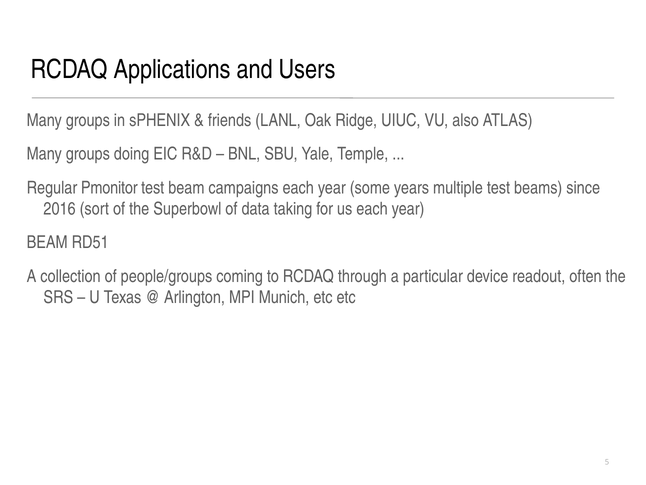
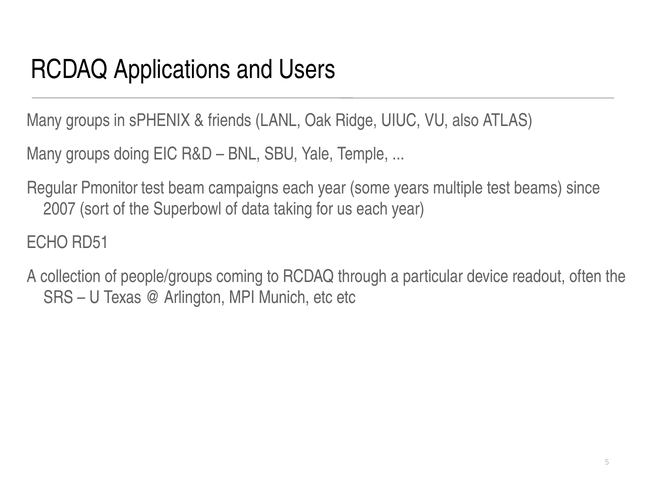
2016: 2016 -> 2007
BEAM at (47, 242): BEAM -> ECHO
